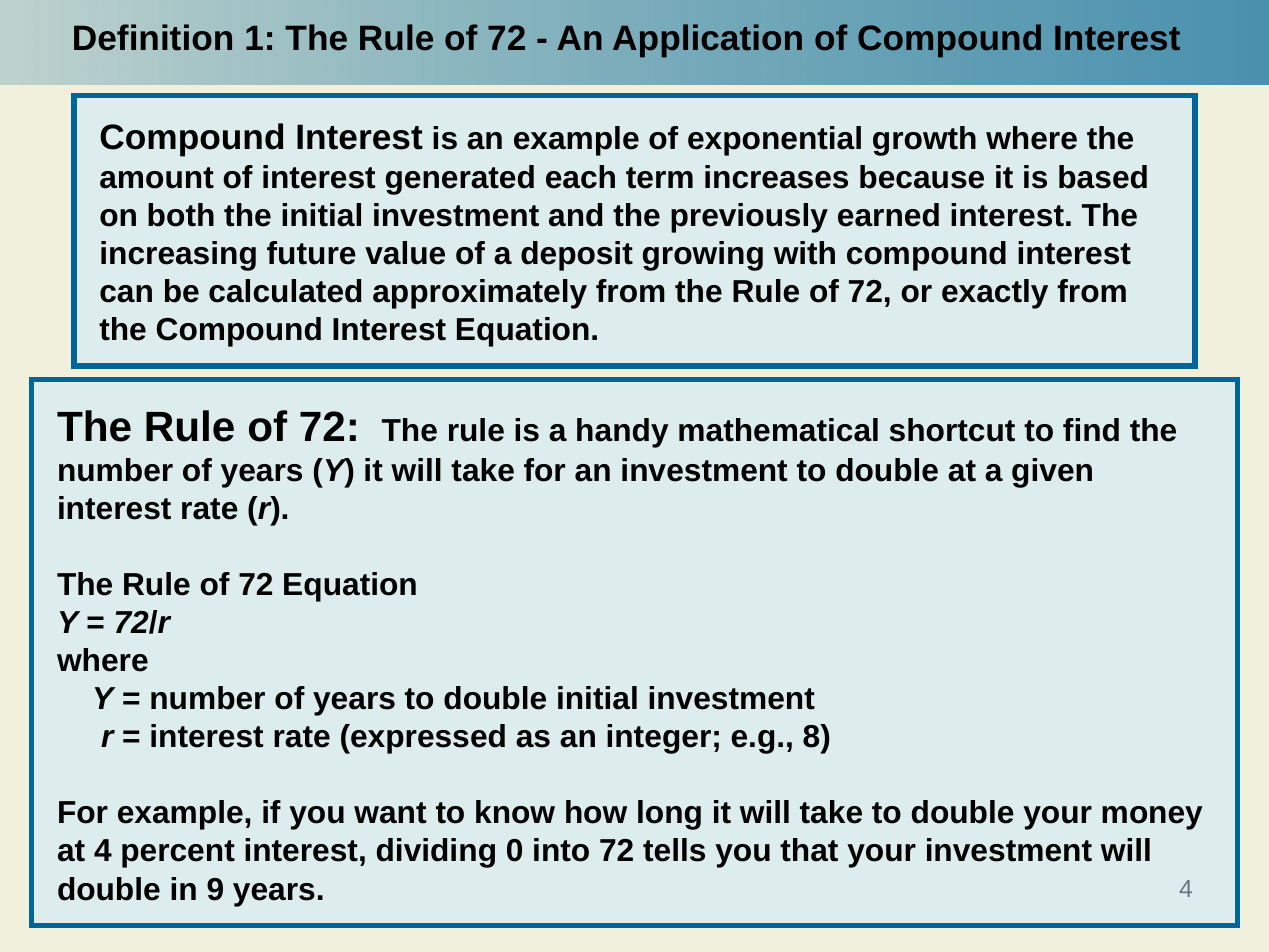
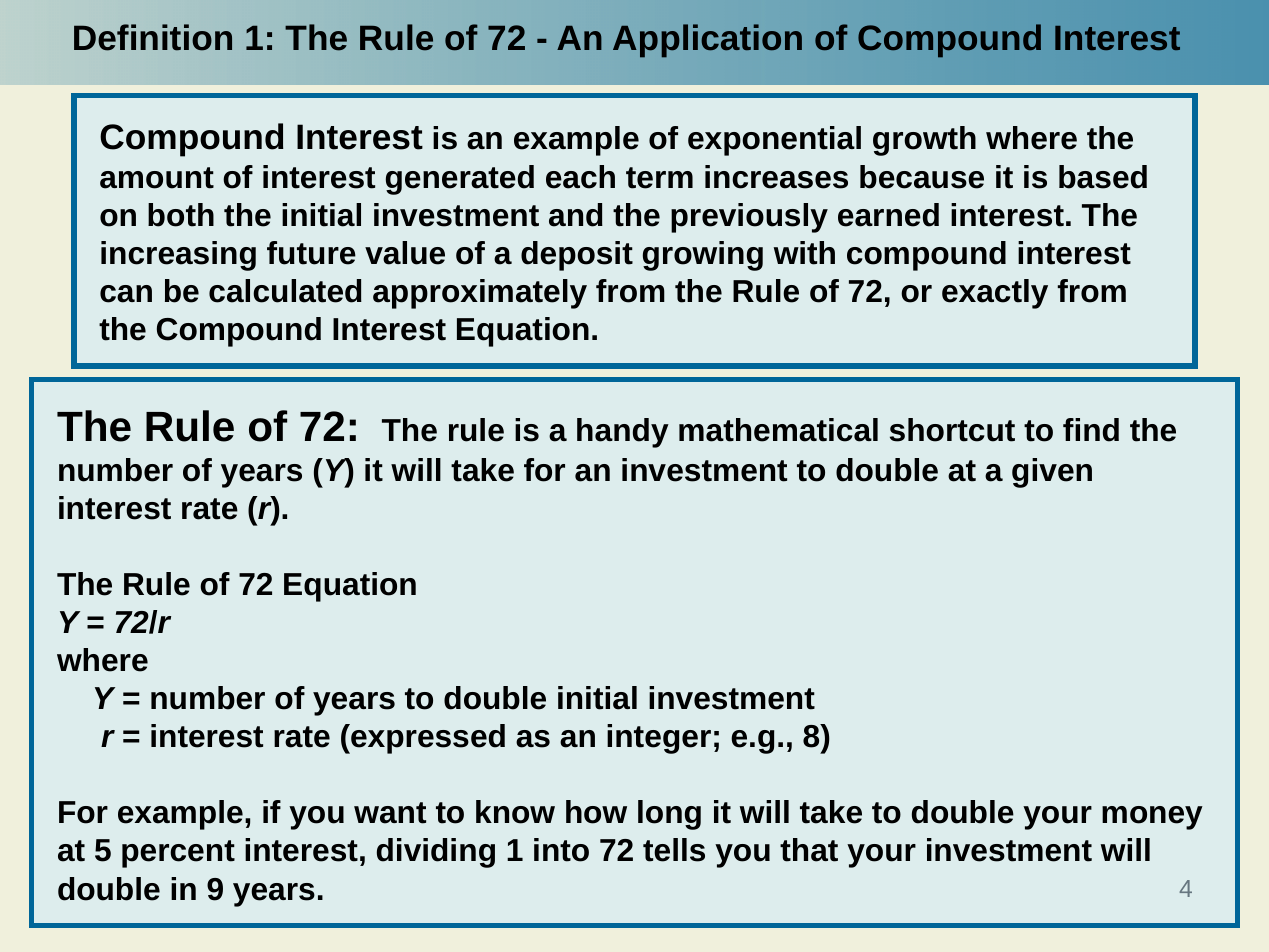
at 4: 4 -> 5
dividing 0: 0 -> 1
